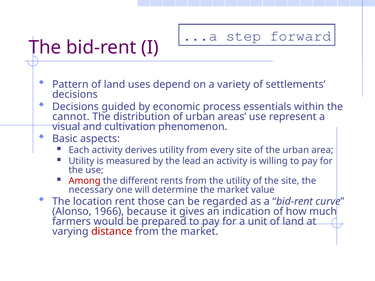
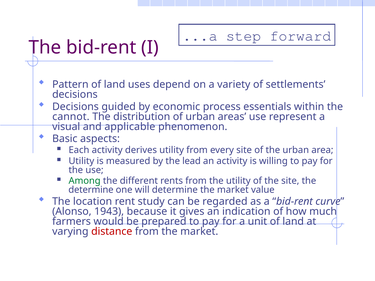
cultivation: cultivation -> applicable
Among colour: red -> green
necessary at (91, 190): necessary -> determine
those: those -> study
1966: 1966 -> 1943
